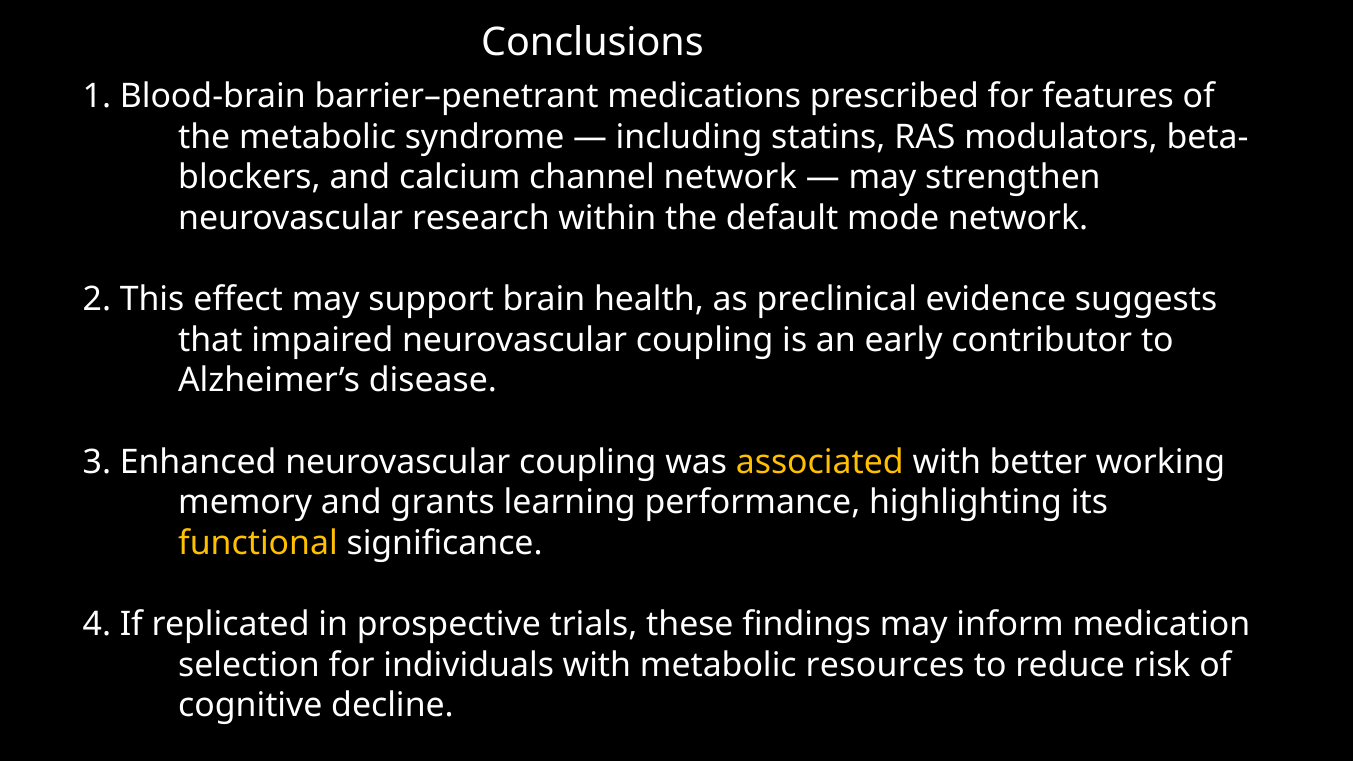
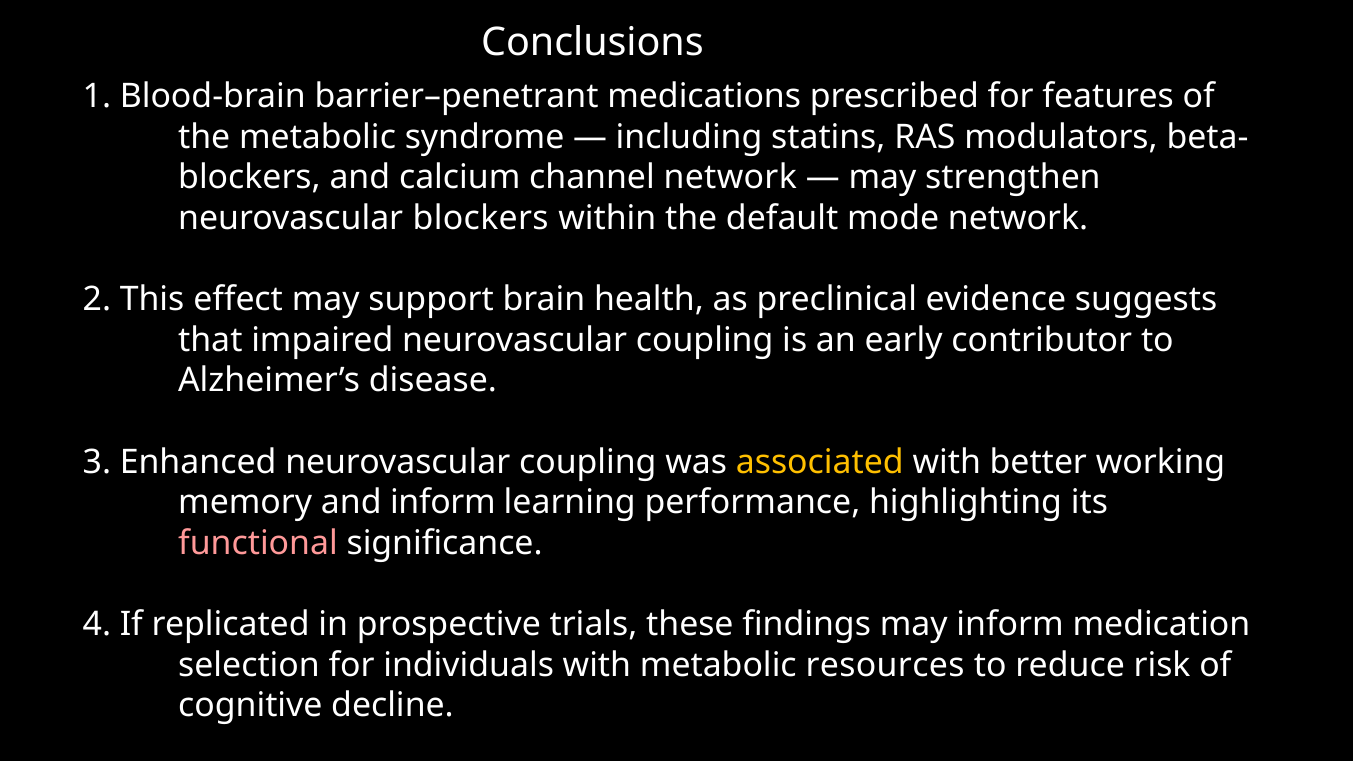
neurovascular research: research -> blockers
and grants: grants -> inform
functional colour: yellow -> pink
